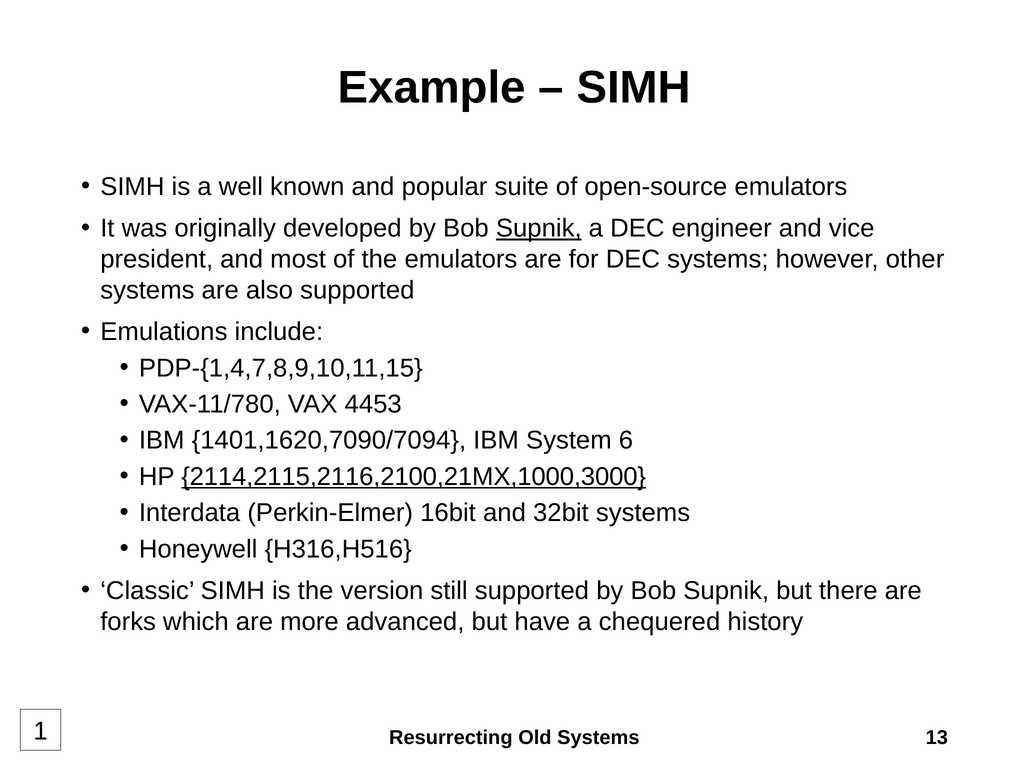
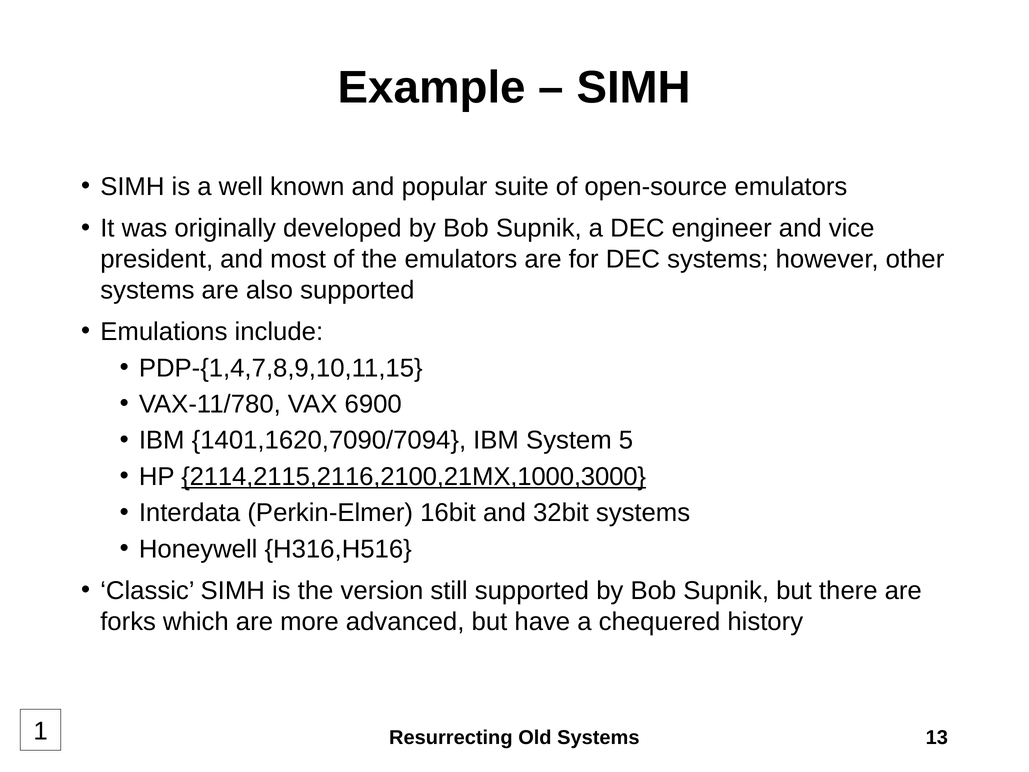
Supnik at (539, 228) underline: present -> none
4453: 4453 -> 6900
6: 6 -> 5
